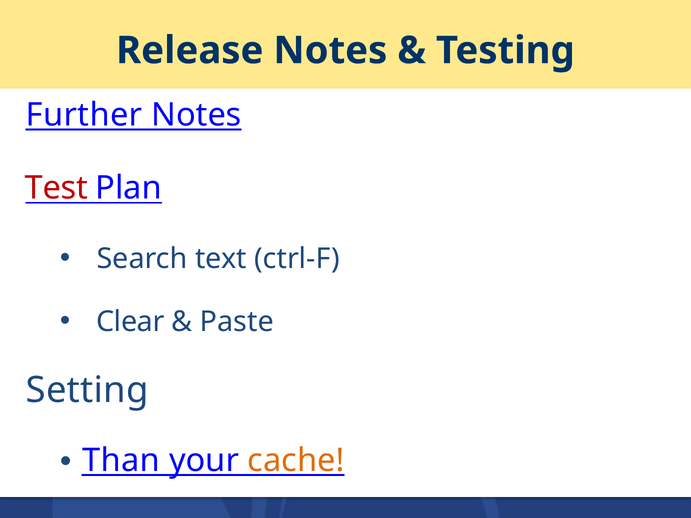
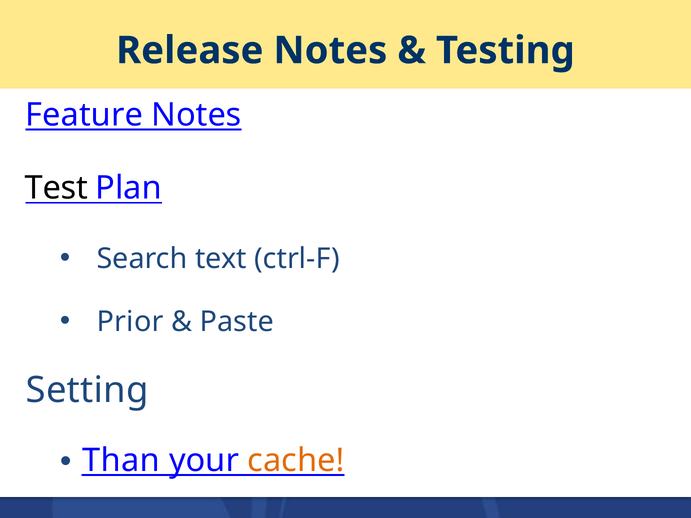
Further: Further -> Feature
Test colour: red -> black
Clear: Clear -> Prior
